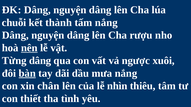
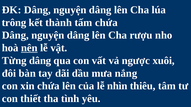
chuỗi: chuỗi -> trông
tấm nắng: nắng -> chứa
bàn underline: present -> none
xin chân: chân -> chứa
